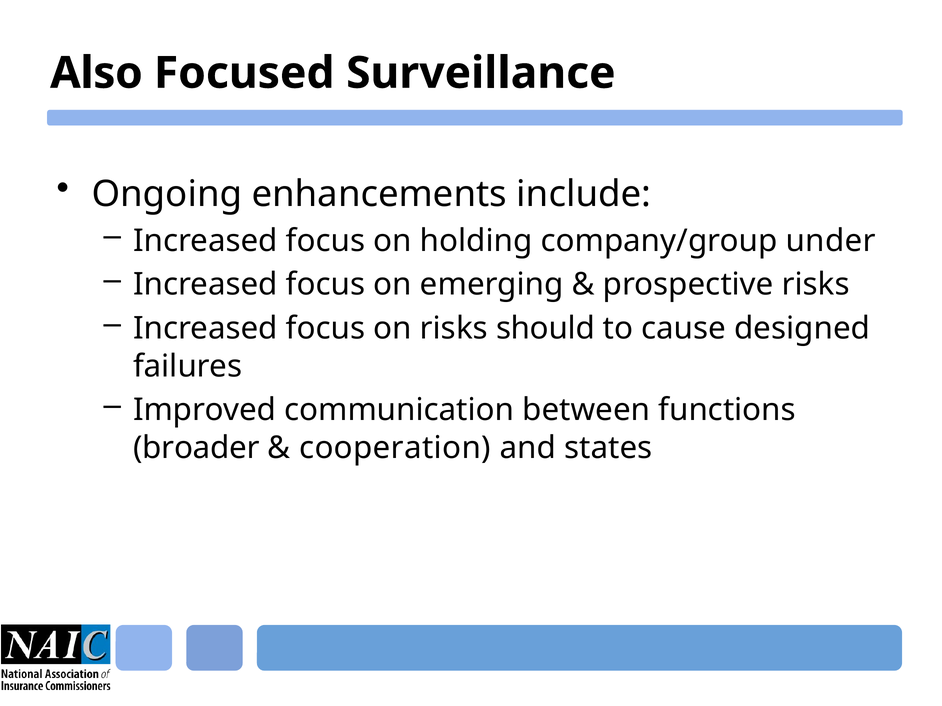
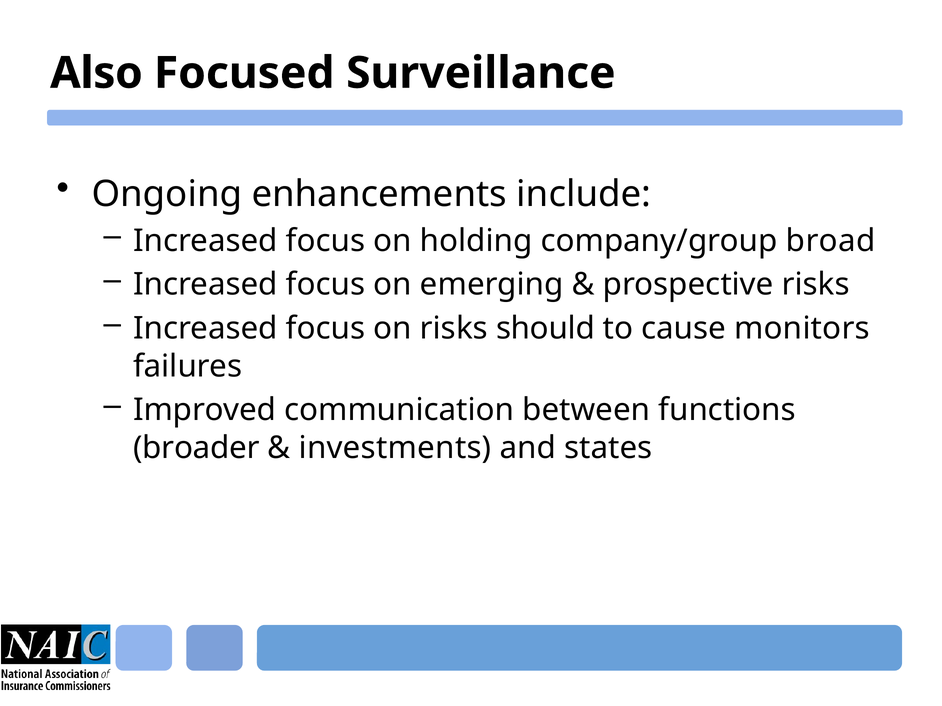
under: under -> broad
designed: designed -> monitors
cooperation: cooperation -> investments
